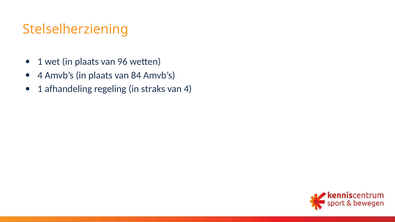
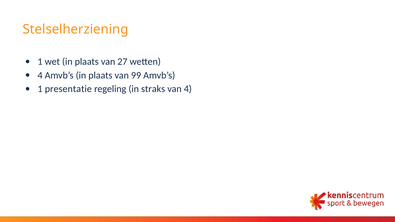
96: 96 -> 27
84: 84 -> 99
afhandeling: afhandeling -> presentatie
